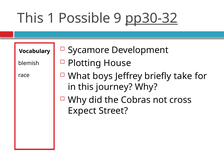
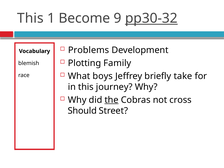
Possible: Possible -> Become
Sycamore: Sycamore -> Problems
House: House -> Family
the underline: none -> present
Expect: Expect -> Should
